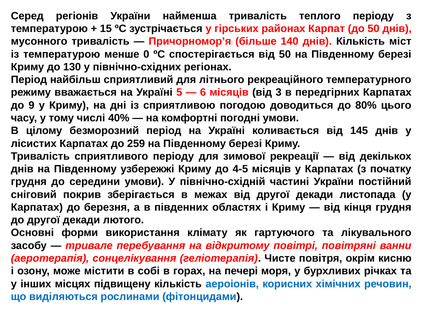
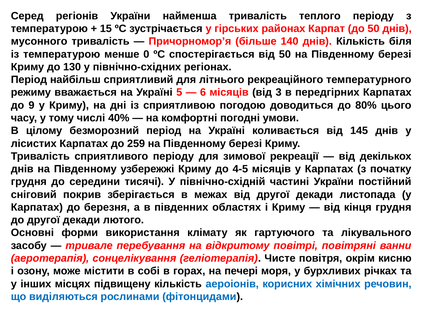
міст: міст -> біля
середини умови: умови -> тисячі
